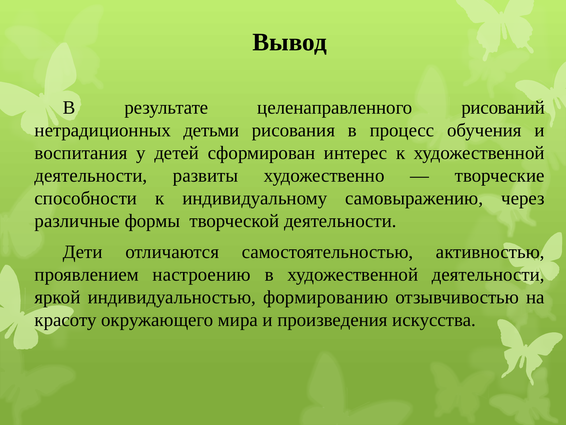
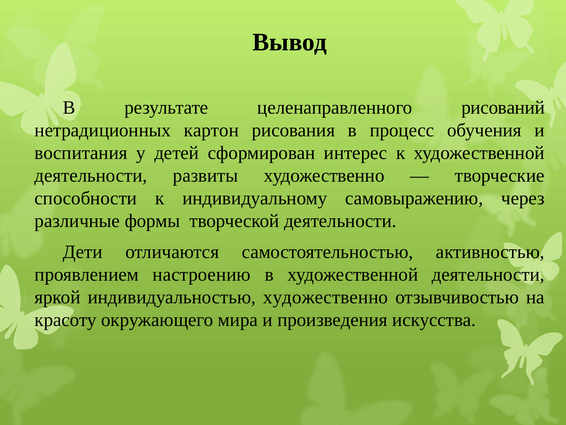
детьми: детьми -> картон
индивидуальностью формированию: формированию -> художественно
